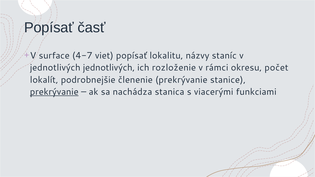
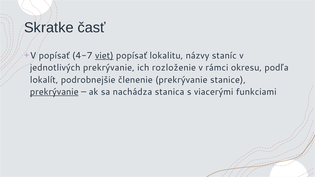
Popísať at (49, 28): Popísať -> Skratke
V surface: surface -> popísať
viet underline: none -> present
jednotlivých jednotlivých: jednotlivých -> prekrývanie
počet: počet -> podľa
